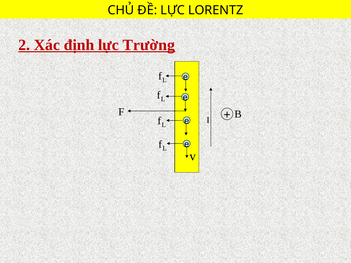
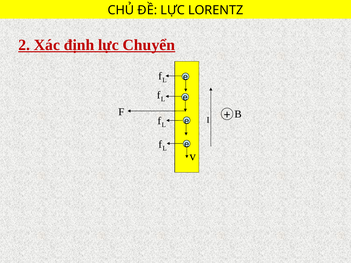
Trường: Trường -> Chuyển
